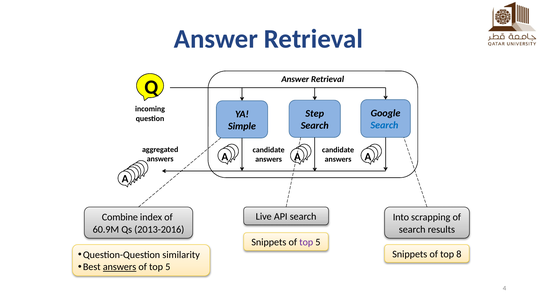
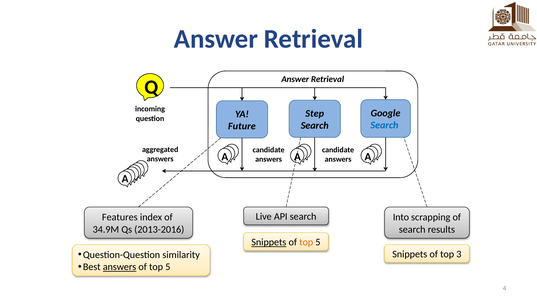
Simple: Simple -> Future
Combine: Combine -> Features
60.9M: 60.9M -> 34.9M
Snippets at (269, 242) underline: none -> present
top at (306, 242) colour: purple -> orange
8: 8 -> 3
